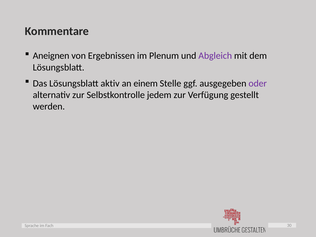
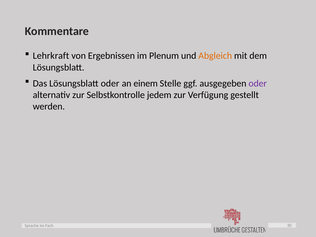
Aneignen: Aneignen -> Lehrkraft
Abgleich colour: purple -> orange
Lösungsblatt aktiv: aktiv -> oder
